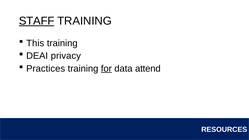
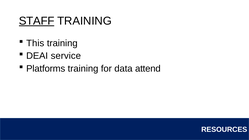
privacy: privacy -> service
Practices: Practices -> Platforms
for underline: present -> none
